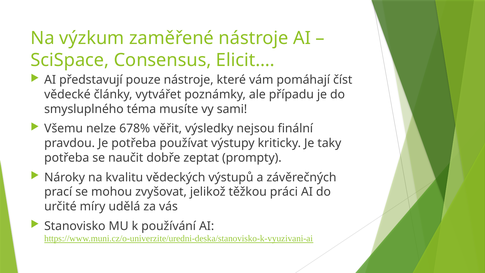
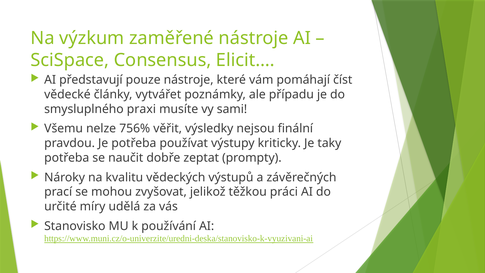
téma: téma -> praxi
678%: 678% -> 756%
